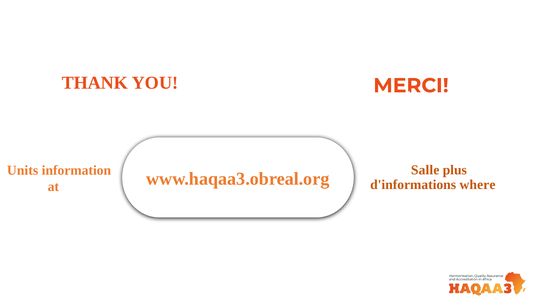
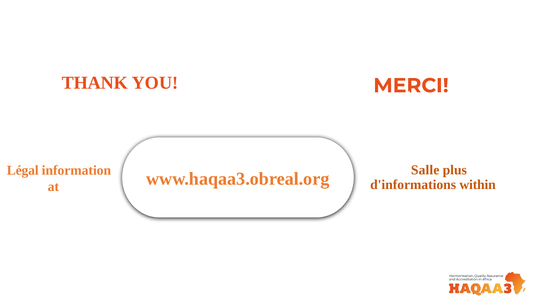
Units: Units -> Légal
where: where -> within
